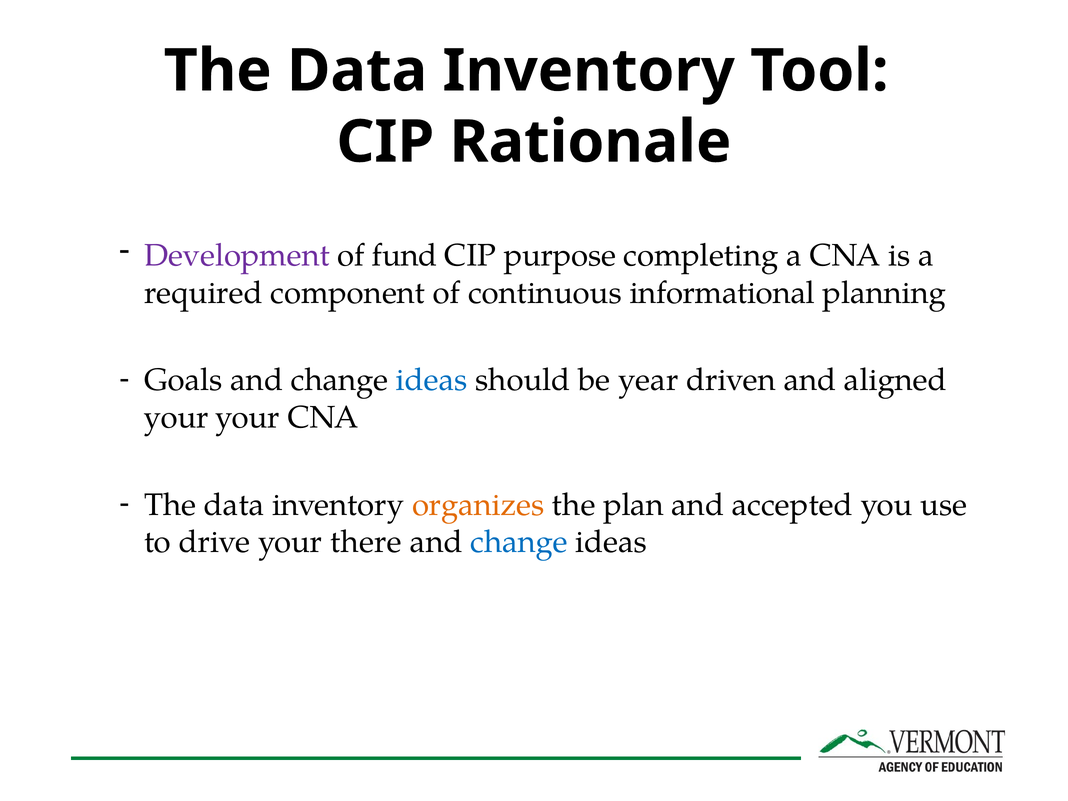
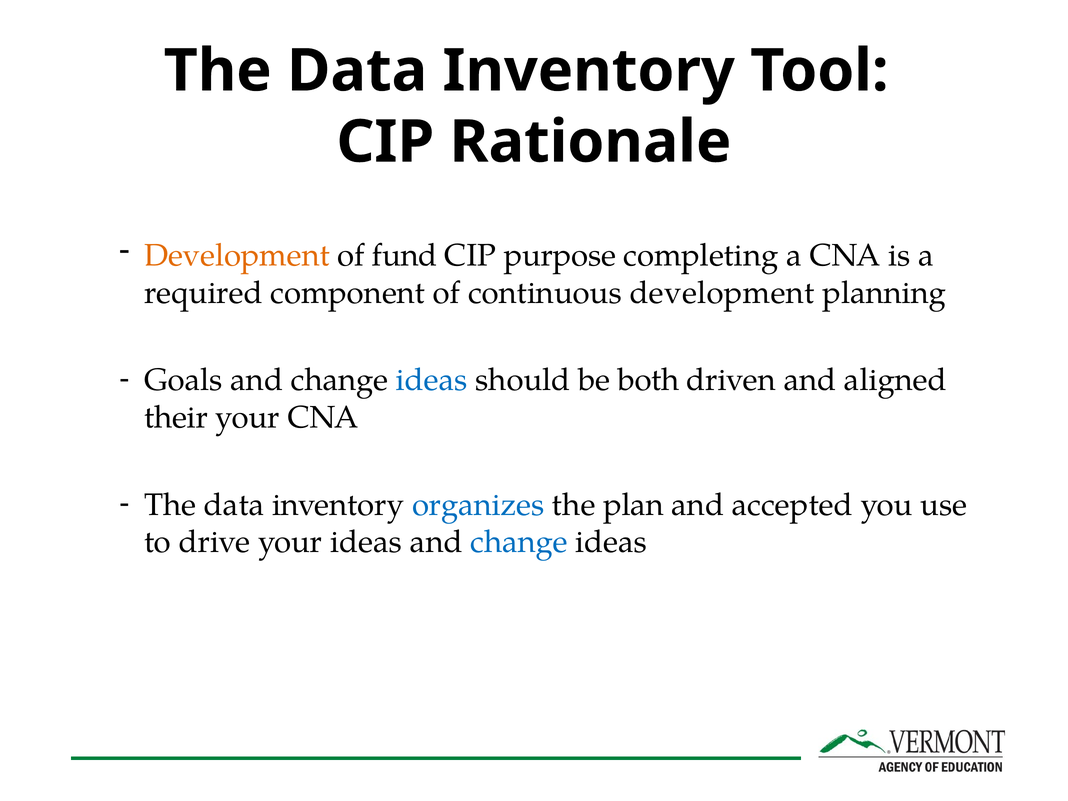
Development at (237, 256) colour: purple -> orange
continuous informational: informational -> development
year: year -> both
your at (176, 418): your -> their
organizes colour: orange -> blue
your there: there -> ideas
